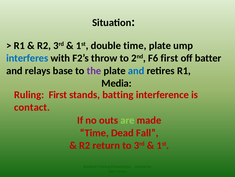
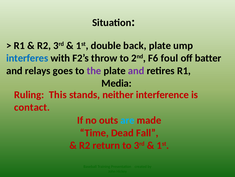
double time: time -> back
F6 first: first -> foul
base: base -> goes
and at (136, 70) colour: blue -> purple
Ruling First: First -> This
batting: batting -> neither
are colour: light green -> light blue
